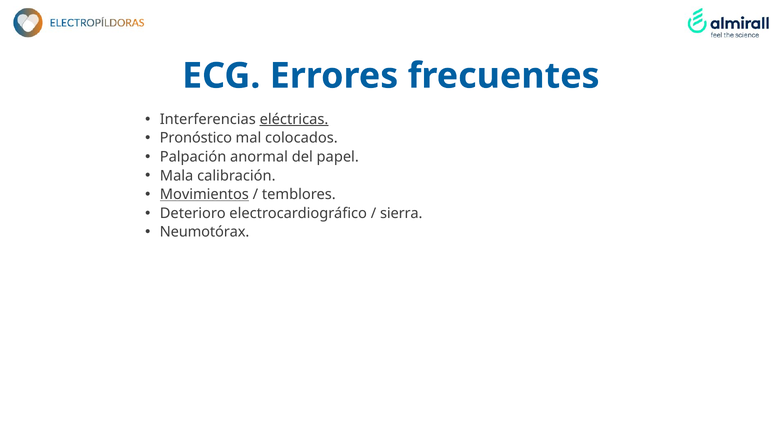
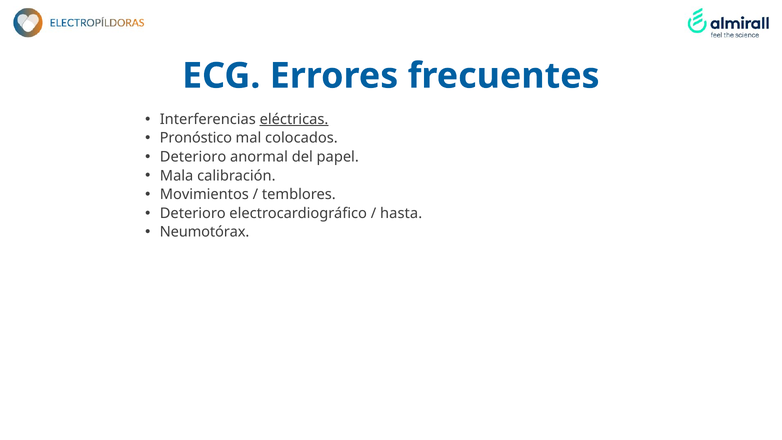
Palpación at (193, 157): Palpación -> Deterioro
Movimientos underline: present -> none
sierra: sierra -> hasta
